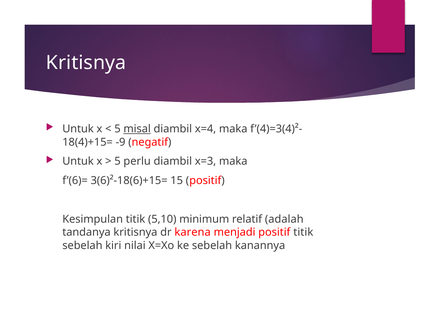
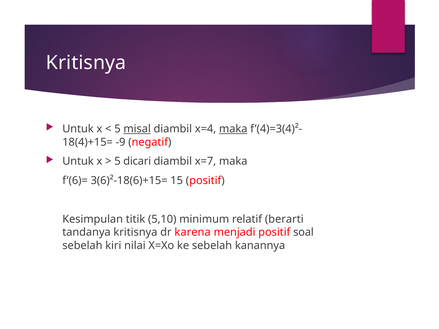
maka at (233, 129) underline: none -> present
perlu: perlu -> dicari
x=3: x=3 -> x=7
adalah: adalah -> berarti
positif titik: titik -> soal
